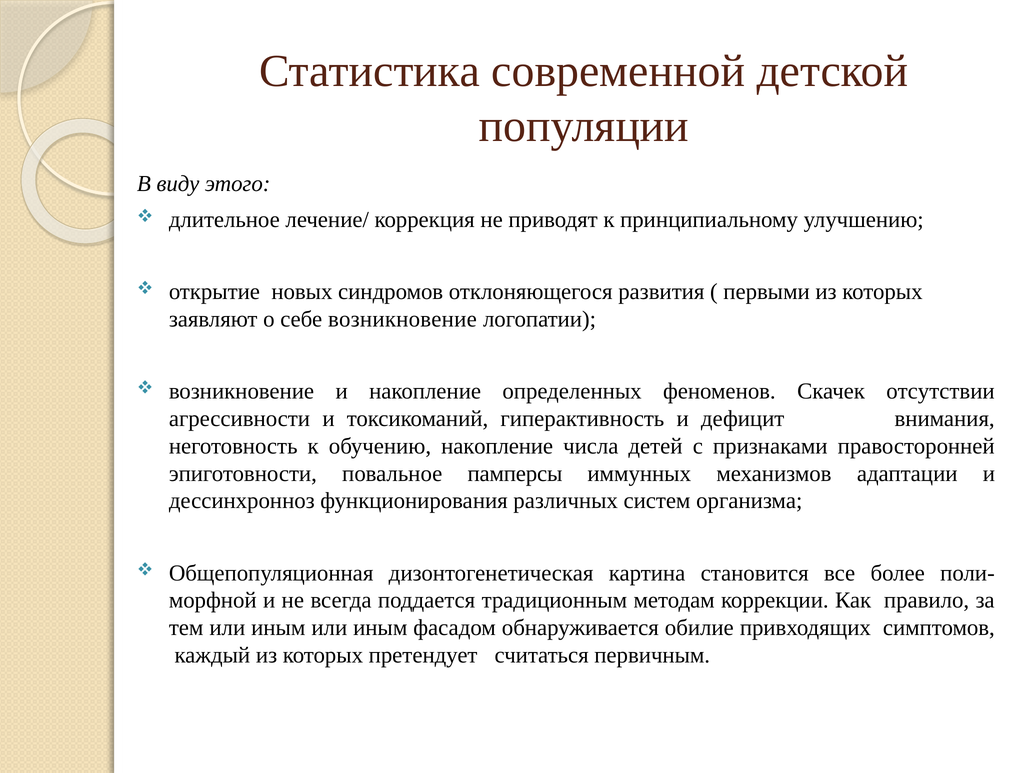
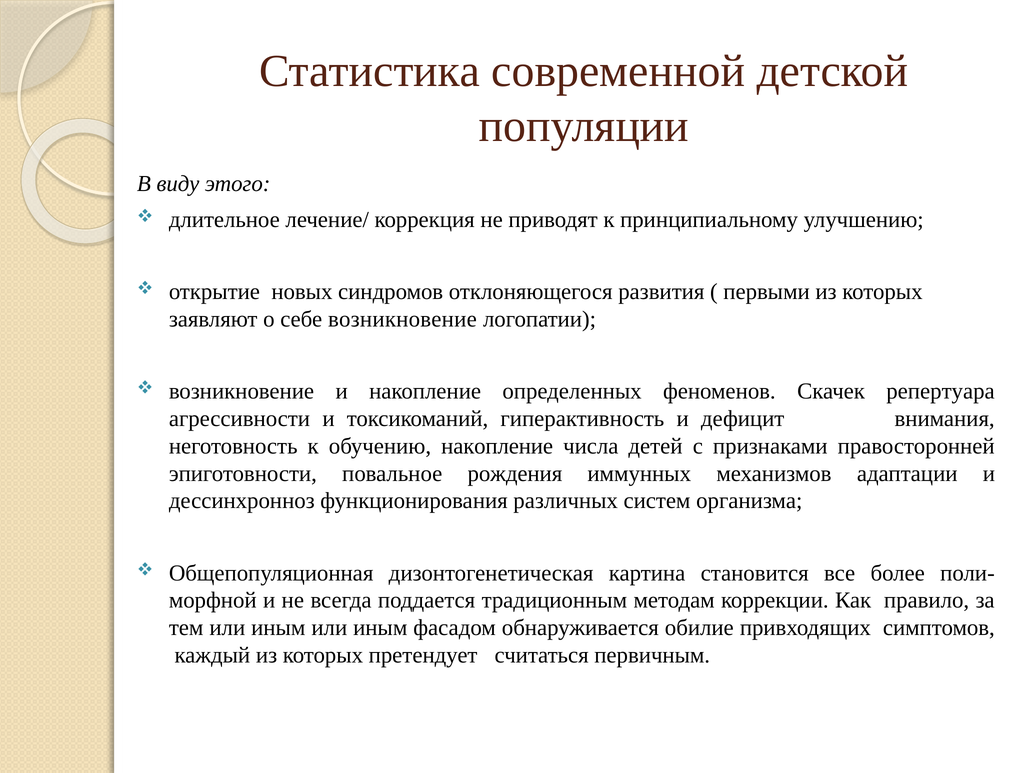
отсутствии: отсутствии -> репертуара
памперсы: памперсы -> рождения
